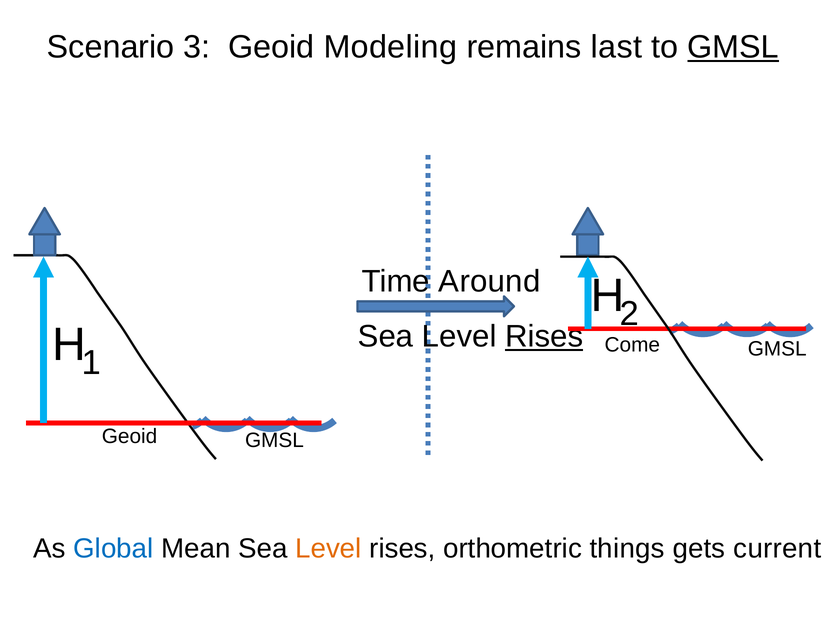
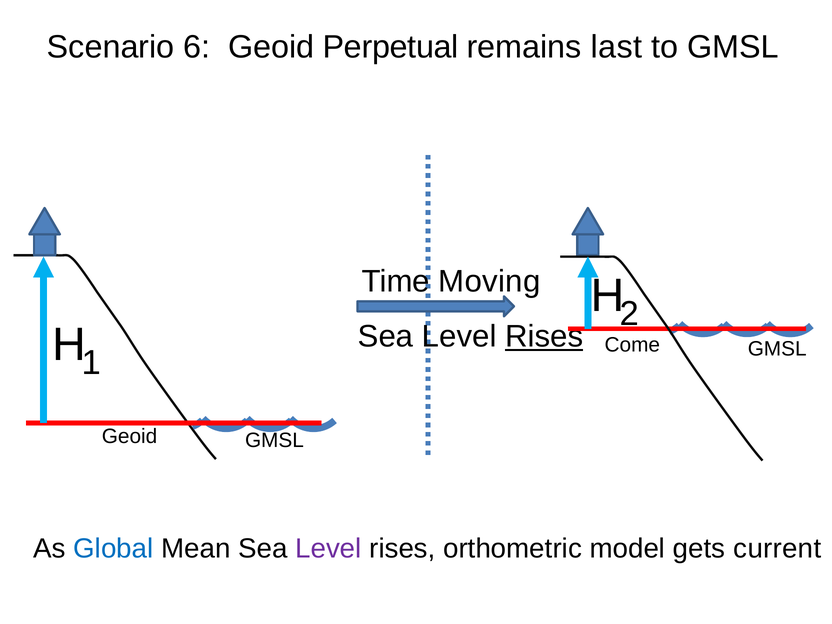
3: 3 -> 6
Modeling: Modeling -> Perpetual
GMSL at (733, 47) underline: present -> none
Around: Around -> Moving
Level at (328, 549) colour: orange -> purple
things: things -> model
